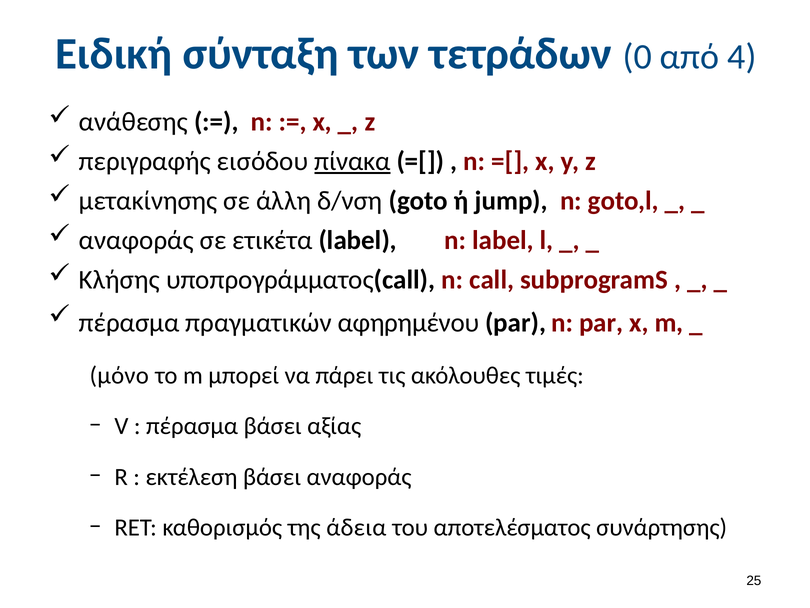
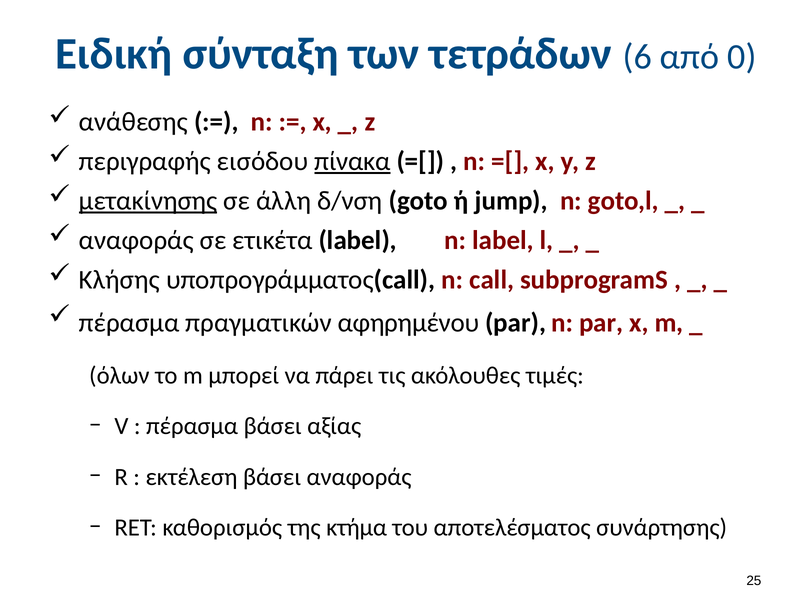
0: 0 -> 6
4: 4 -> 0
μετακίνησης underline: none -> present
μόνο: μόνο -> όλων
άδεια: άδεια -> κτήμα
